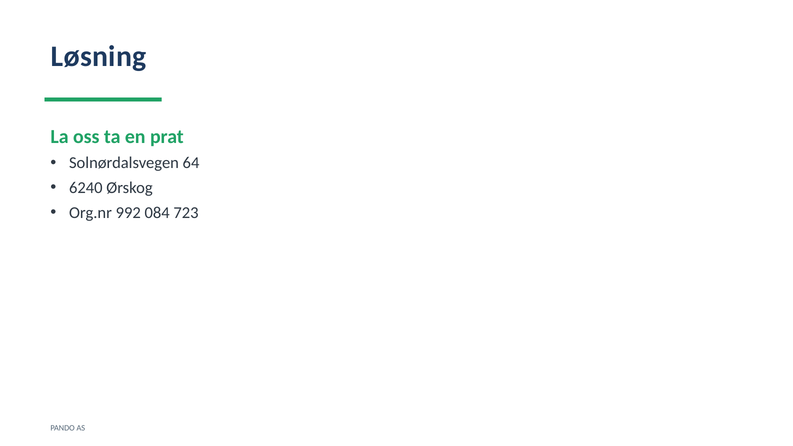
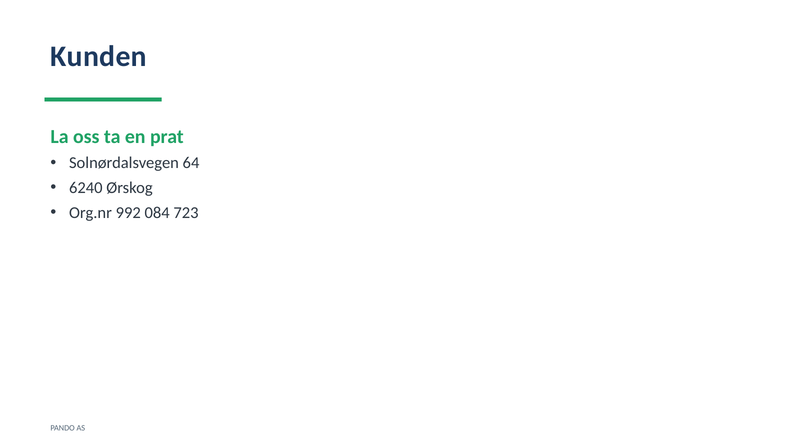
Løsning: Løsning -> Kunden
